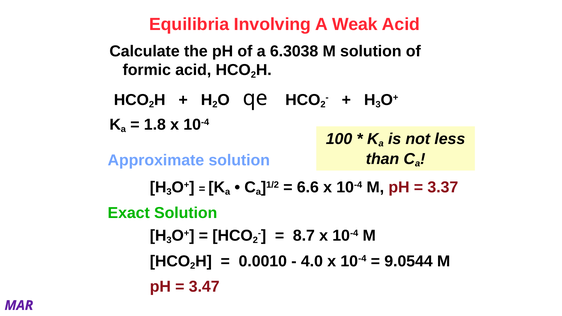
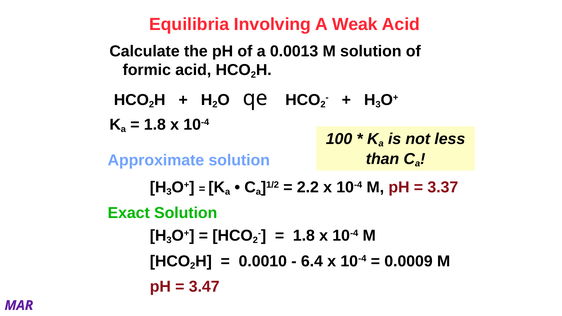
6.3038: 6.3038 -> 0.0013
6.6: 6.6 -> 2.2
8.7 at (304, 236): 8.7 -> 1.8
4.0: 4.0 -> 6.4
9.0544: 9.0544 -> 0.0009
